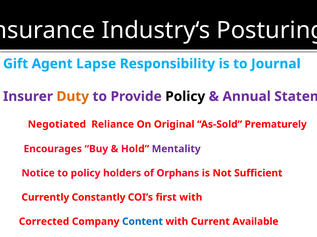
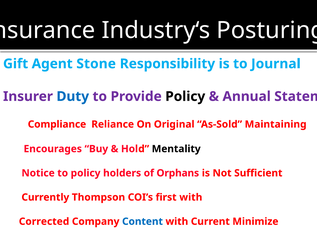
Lapse: Lapse -> Stone
Duty colour: orange -> blue
Negotiated: Negotiated -> Compliance
Prematurely: Prematurely -> Maintaining
Mentality colour: purple -> black
Constantly: Constantly -> Thompson
Available: Available -> Minimize
